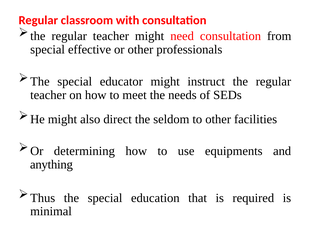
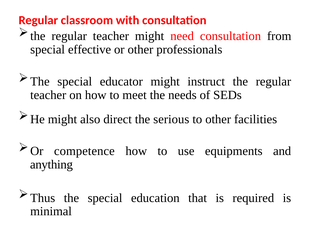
seldom: seldom -> serious
determining: determining -> competence
